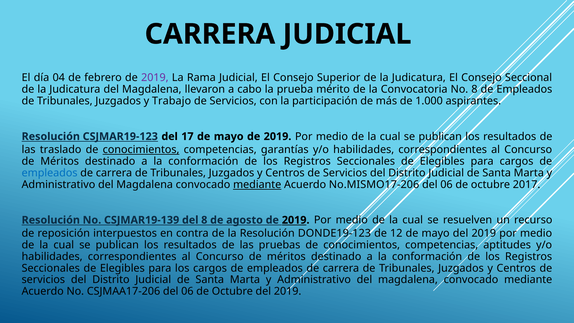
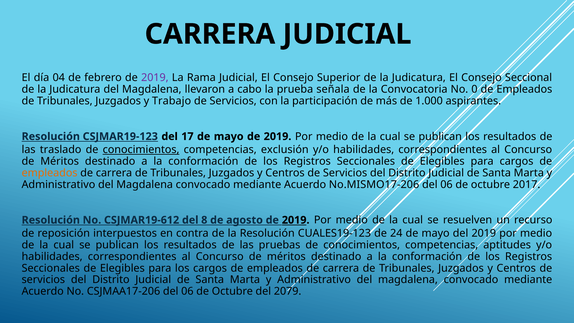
mérito: mérito -> señala
No 8: 8 -> 0
garantías: garantías -> exclusión
empleados at (50, 173) colour: blue -> orange
mediante at (257, 184) underline: present -> none
CSJMAR19-139: CSJMAR19-139 -> CSJMAR19-612
DONDE19-123: DONDE19-123 -> CUALES19-123
12: 12 -> 24
Octubre del 2019: 2019 -> 2079
